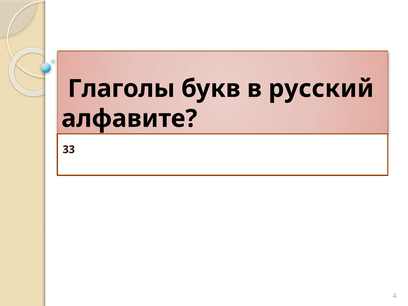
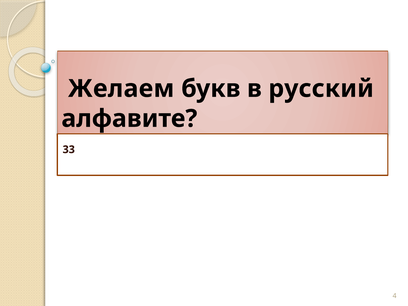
Глаголы: Глаголы -> Желаем
